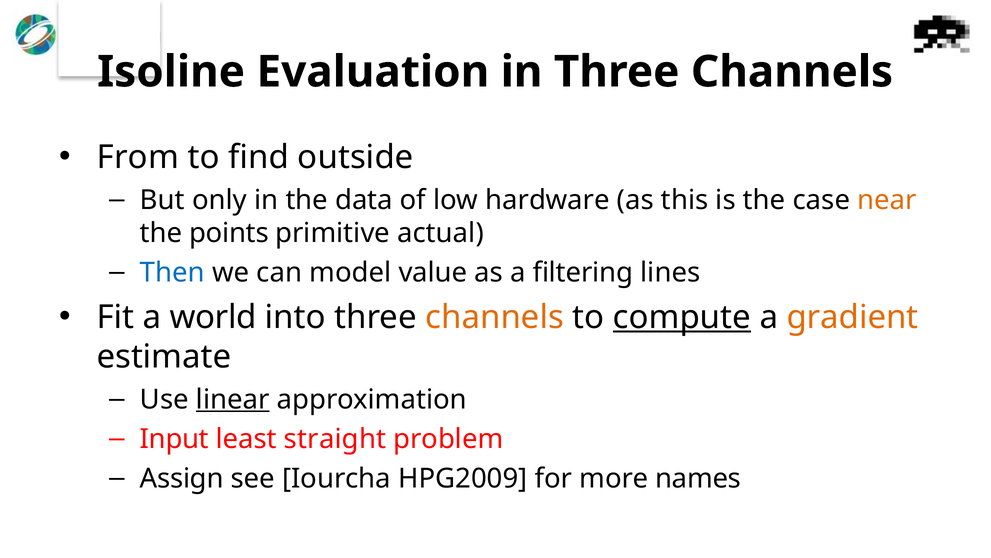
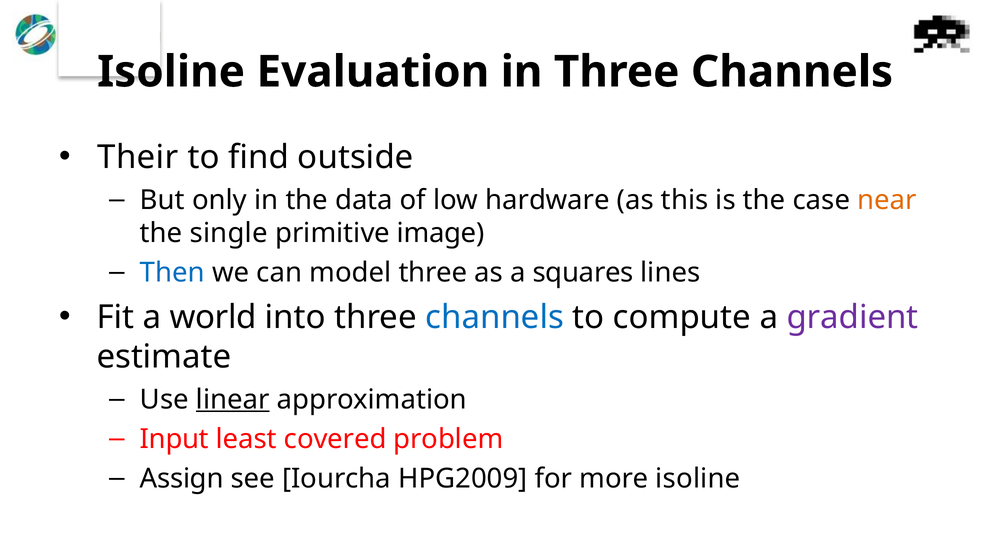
From: From -> Their
points: points -> single
actual: actual -> image
model value: value -> three
filtering: filtering -> squares
channels at (495, 317) colour: orange -> blue
compute underline: present -> none
gradient colour: orange -> purple
straight: straight -> covered
more names: names -> isoline
